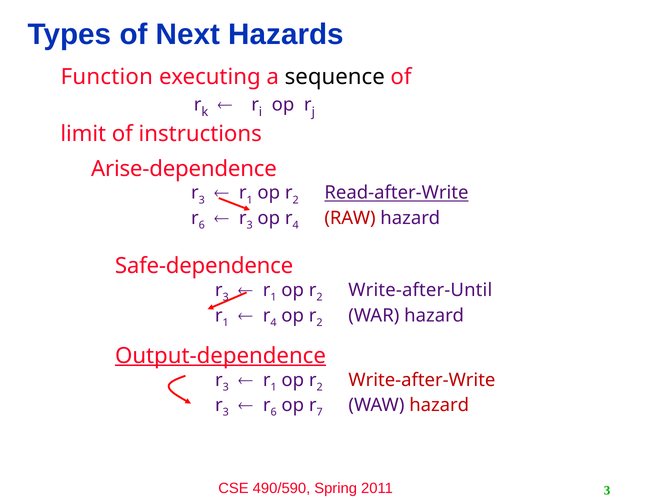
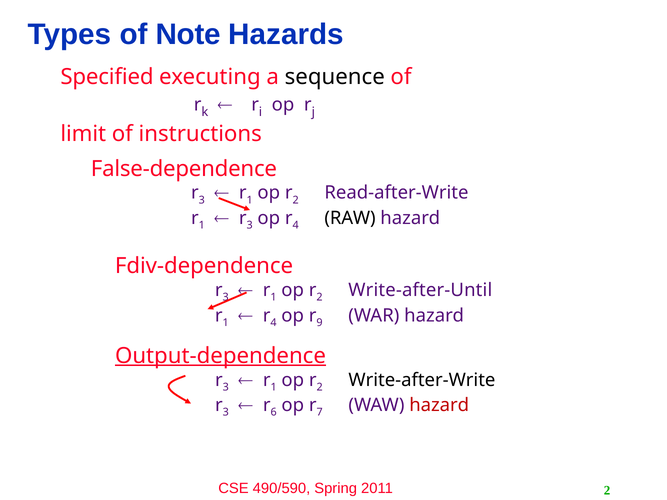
Next: Next -> Note
Function: Function -> Specified
Arise-dependence: Arise-dependence -> False-dependence
Read-after-Write underline: present -> none
6 at (202, 225): 6 -> 1
RAW colour: red -> black
Safe-dependence: Safe-dependence -> Fdiv-dependence
2 at (320, 323): 2 -> 9
Write-after-Write colour: red -> black
3 at (607, 490): 3 -> 2
